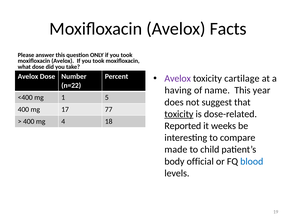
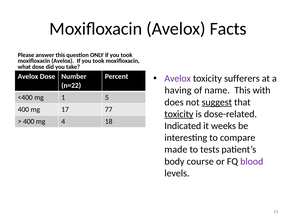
cartilage: cartilage -> sufferers
year: year -> with
suggest underline: none -> present
Reported: Reported -> Indicated
child: child -> tests
official: official -> course
blood colour: blue -> purple
